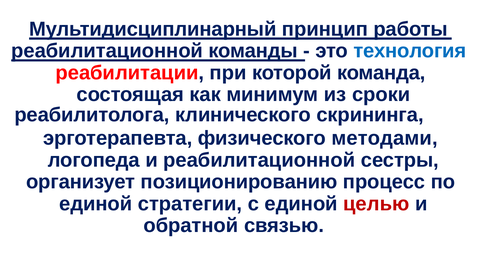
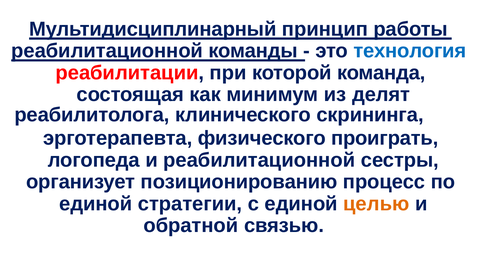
сроки: сроки -> делят
методами: методами -> проиграть
целью colour: red -> orange
